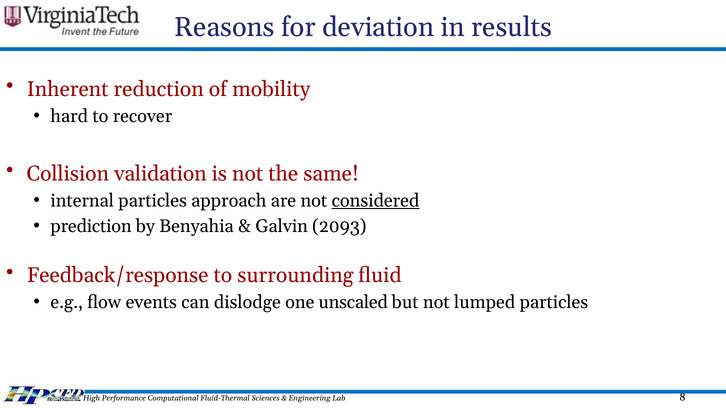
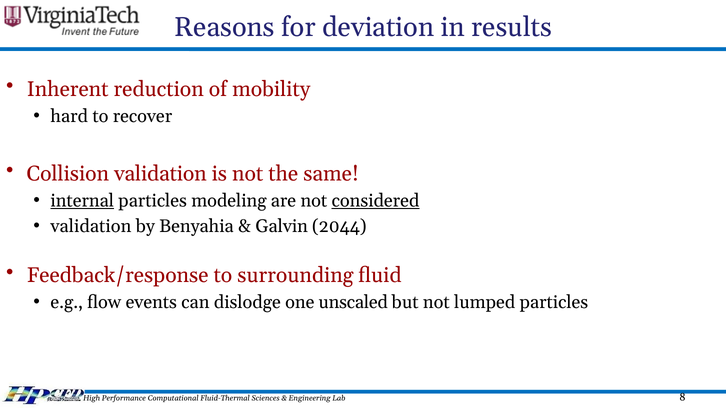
internal underline: none -> present
approach: approach -> modeling
prediction at (91, 226): prediction -> validation
2093: 2093 -> 2044
